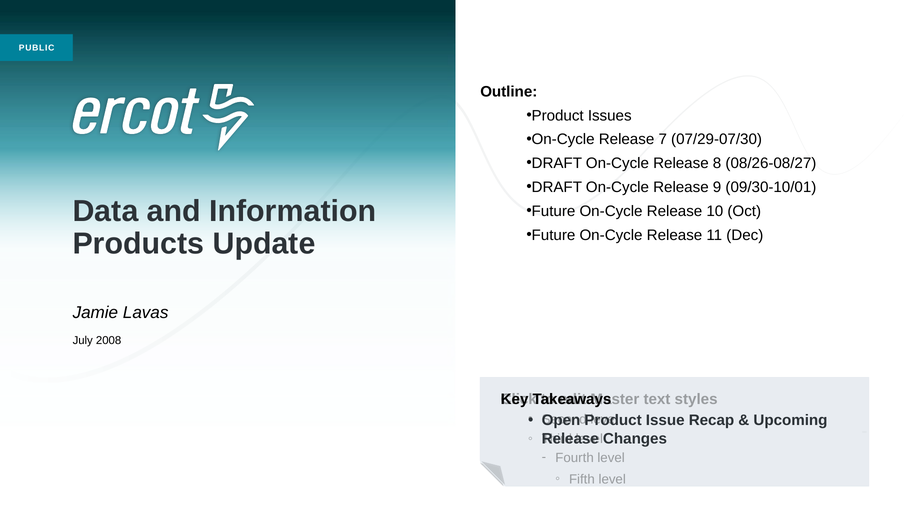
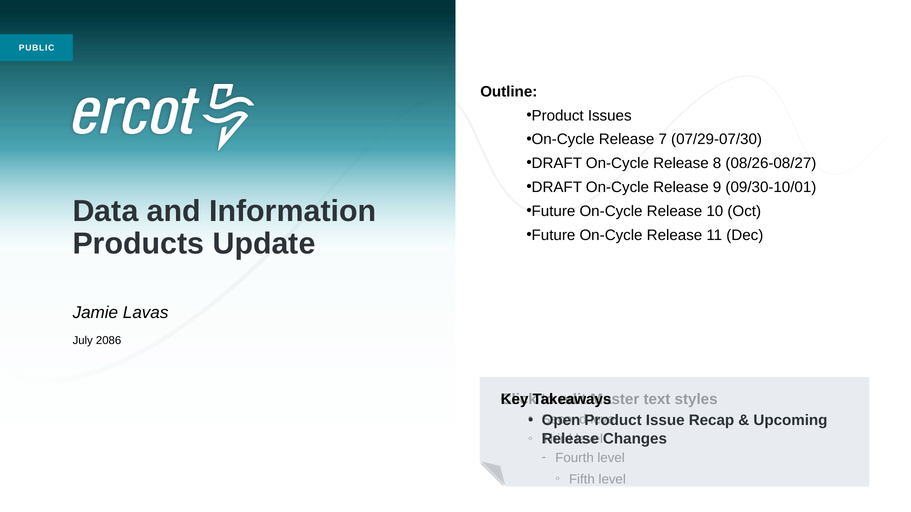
2008: 2008 -> 2086
